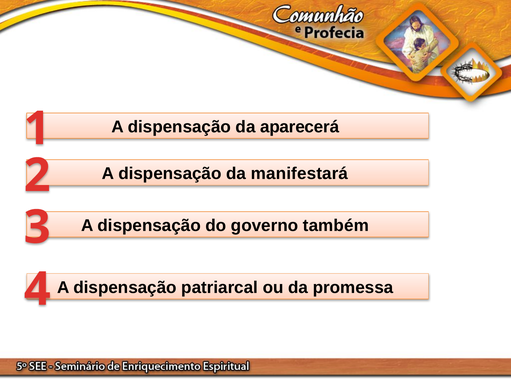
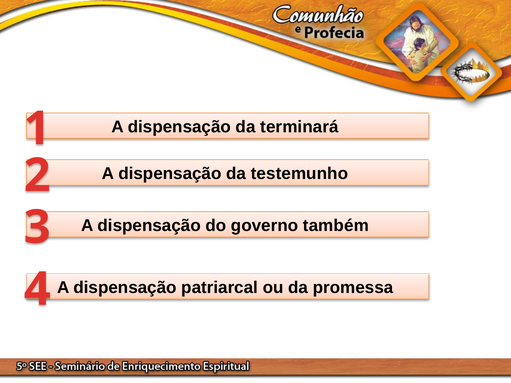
aparecerá: aparecerá -> terminará
manifestará: manifestará -> testemunho
